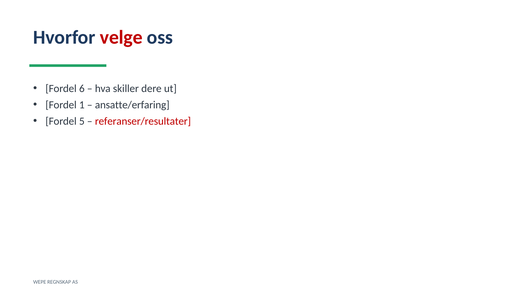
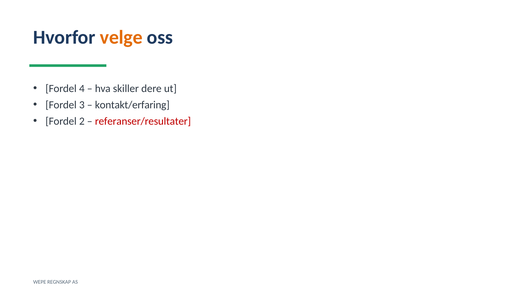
velge colour: red -> orange
6: 6 -> 4
1: 1 -> 3
ansatte/erfaring: ansatte/erfaring -> kontakt/erfaring
5: 5 -> 2
